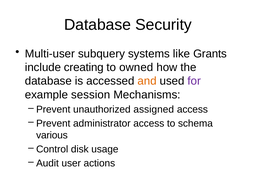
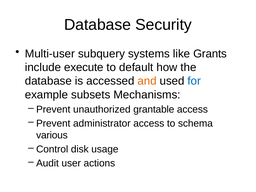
creating: creating -> execute
owned: owned -> default
for colour: purple -> blue
session: session -> subsets
assigned: assigned -> grantable
